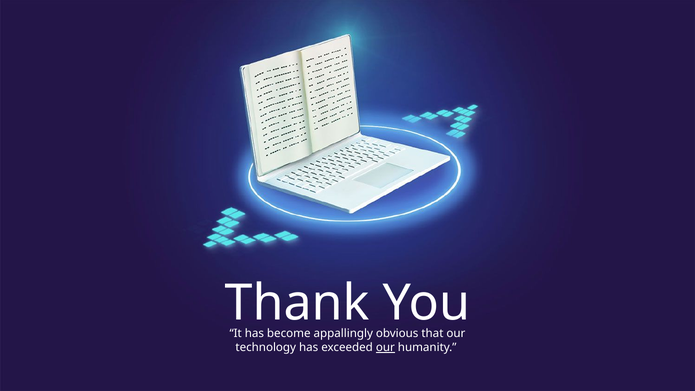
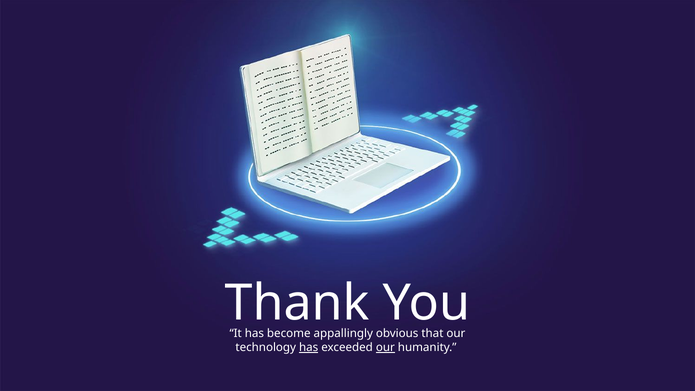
has at (309, 347) underline: none -> present
